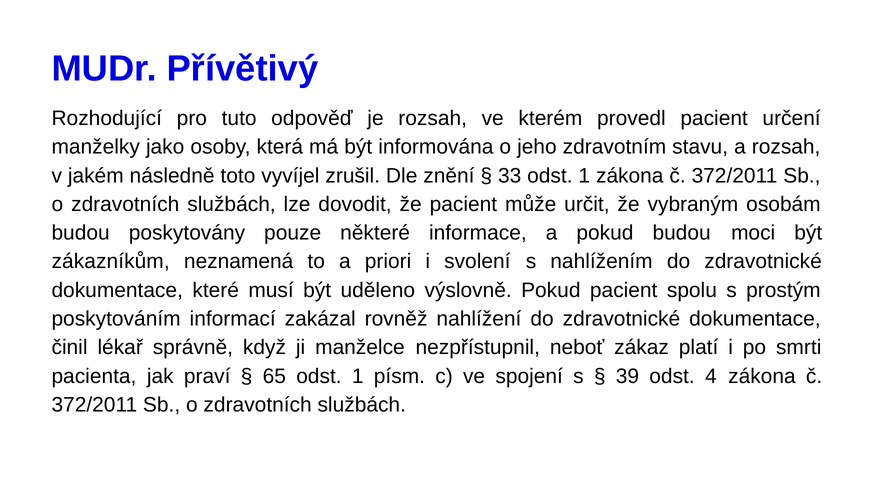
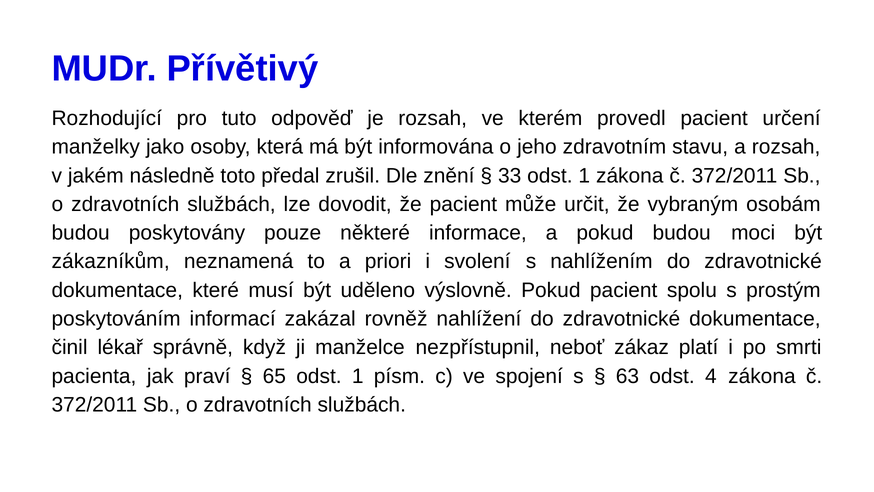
vyvíjel: vyvíjel -> předal
39: 39 -> 63
